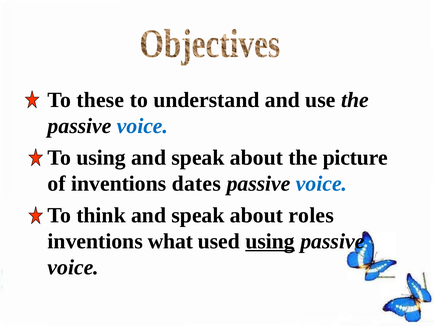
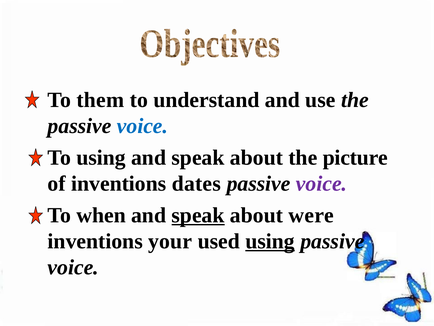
these: these -> them
voice at (321, 183) colour: blue -> purple
think: think -> when
speak at (198, 215) underline: none -> present
roles: roles -> were
what: what -> your
